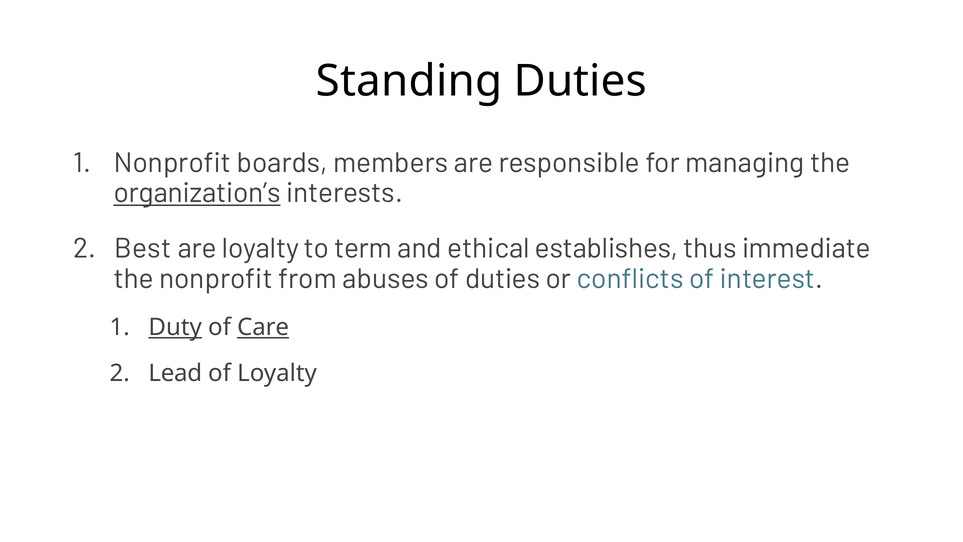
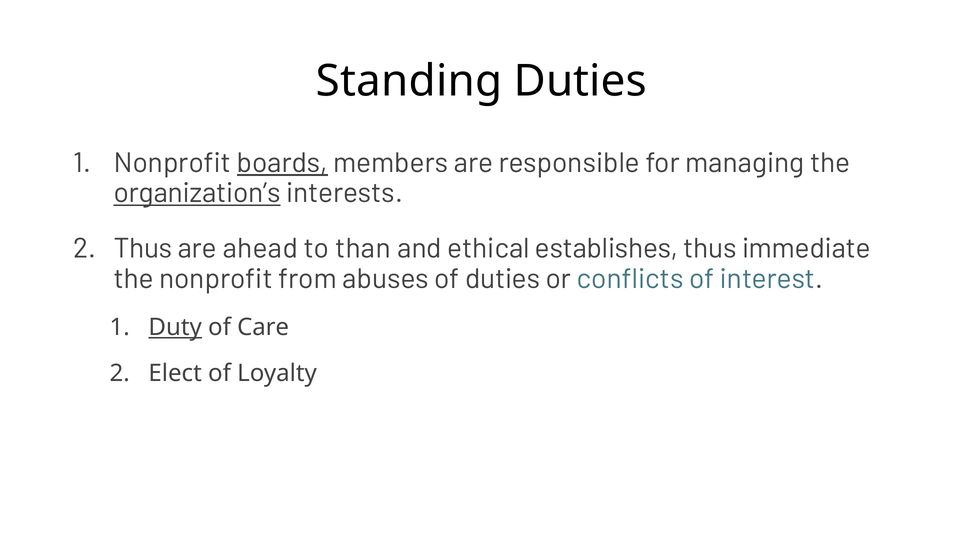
boards underline: none -> present
Best at (143, 248): Best -> Thus
are loyalty: loyalty -> ahead
term: term -> than
Care underline: present -> none
Lead: Lead -> Elect
